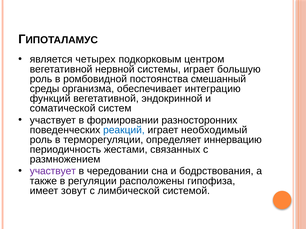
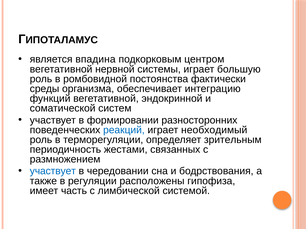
четырех: четырех -> впадина
смешанный: смешанный -> фактически
иннервацию: иннервацию -> зрительным
участвует at (53, 171) colour: purple -> blue
зовут: зовут -> часть
